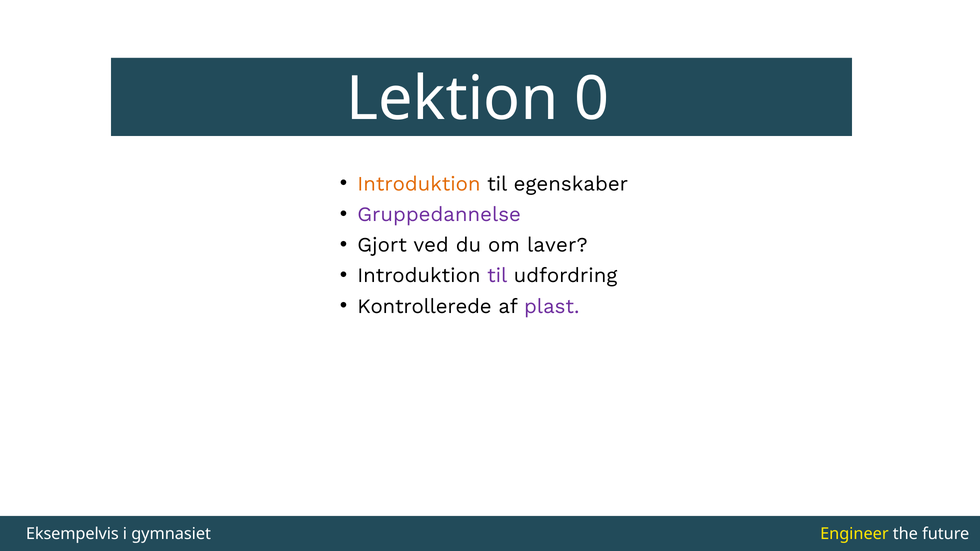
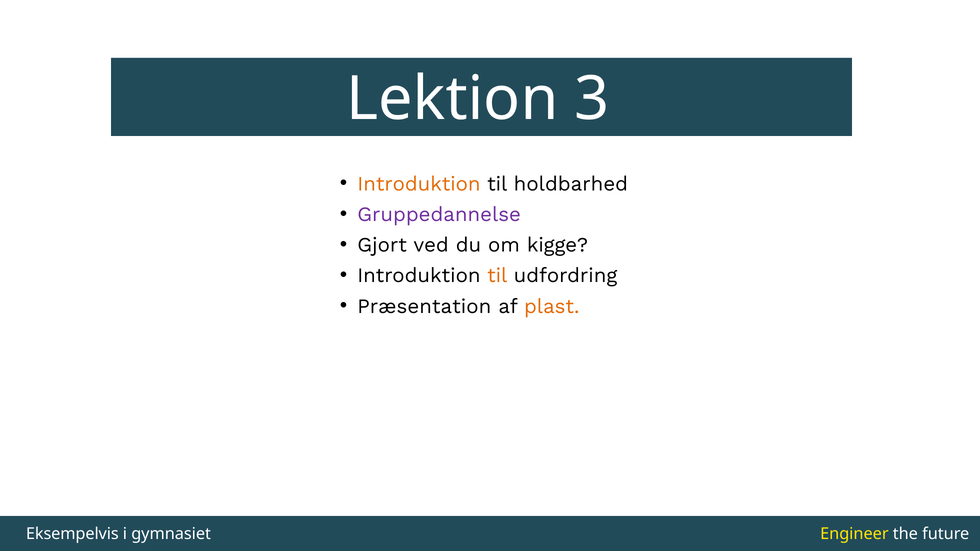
0: 0 -> 3
egenskaber: egenskaber -> holdbarhed
laver: laver -> kigge
til at (497, 276) colour: purple -> orange
Kontrollerede: Kontrollerede -> Præsentation
plast colour: purple -> orange
